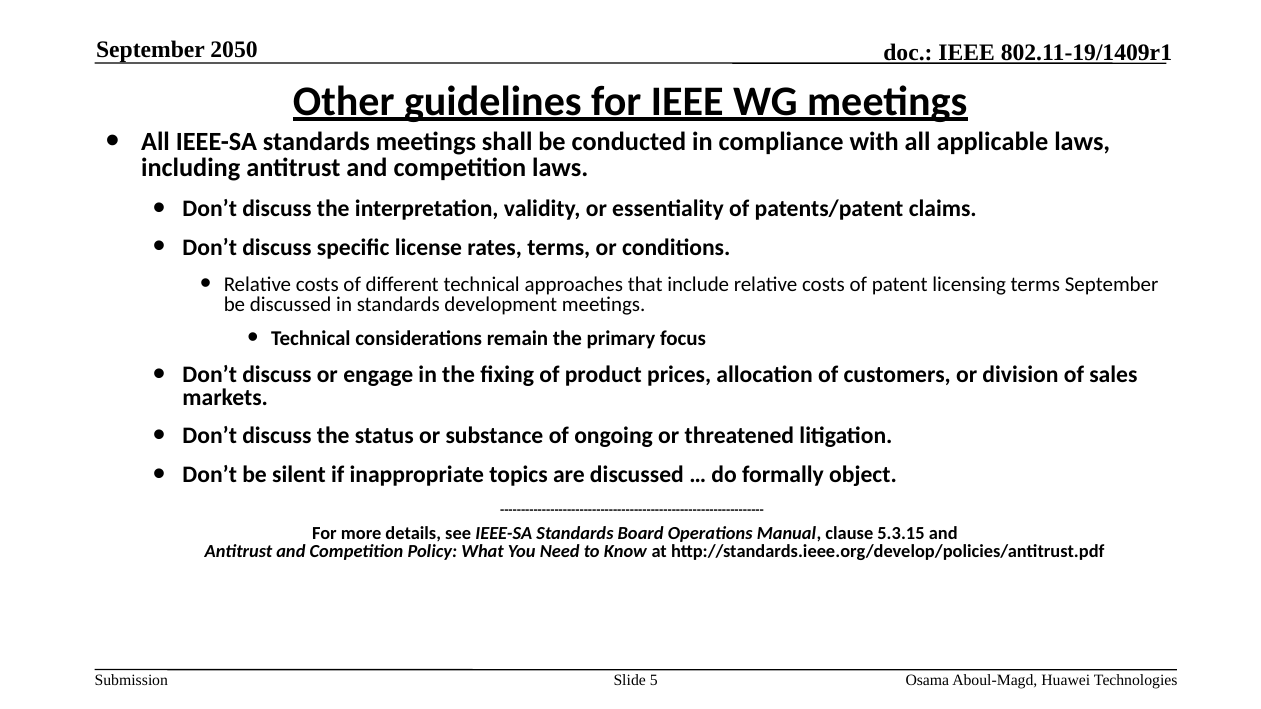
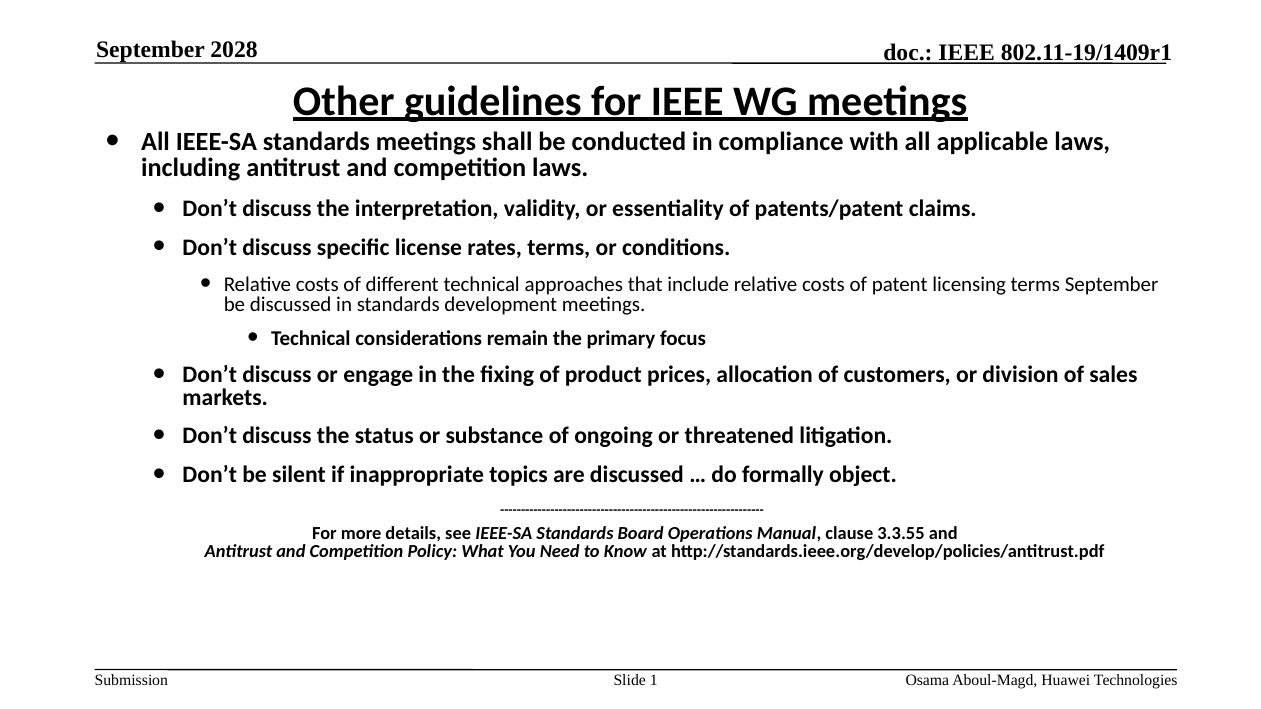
2050: 2050 -> 2028
5.3.15: 5.3.15 -> 3.3.55
5: 5 -> 1
